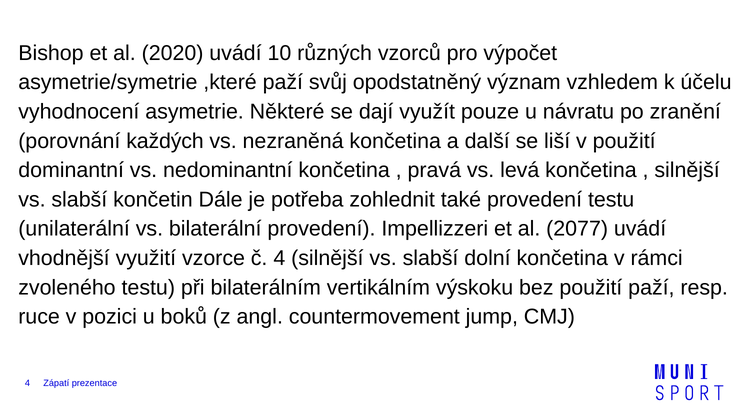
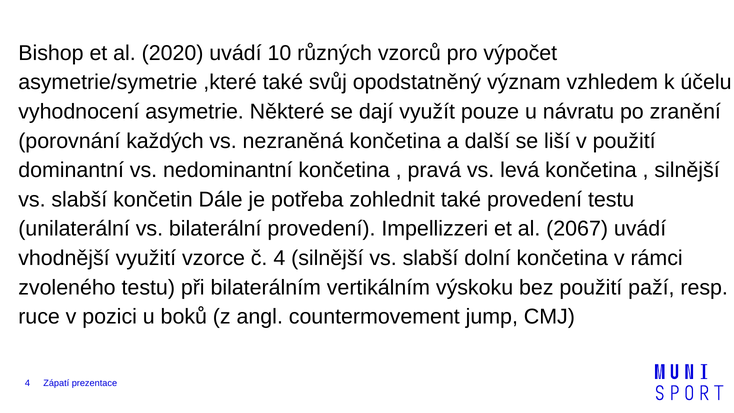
,které paží: paží -> také
2077: 2077 -> 2067
